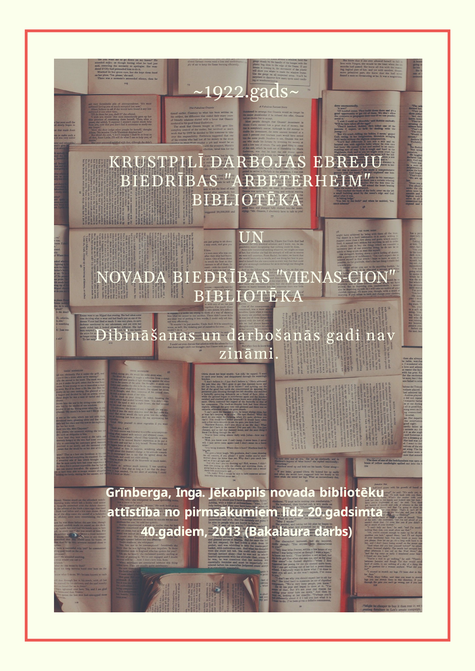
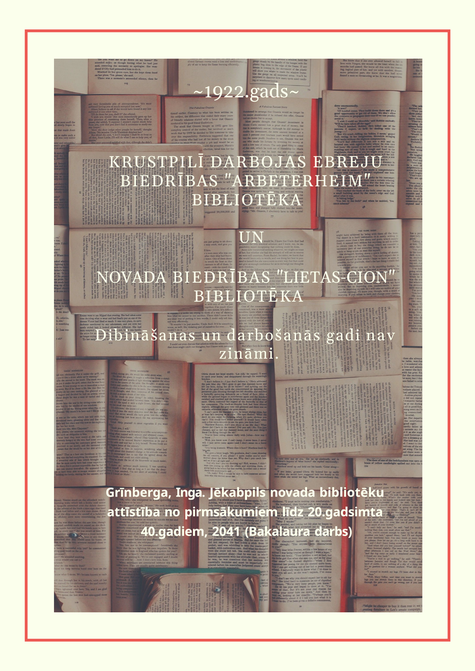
VIENAS-CION: VIENAS-CION -> LIETAS-CION
2013: 2013 -> 2041
